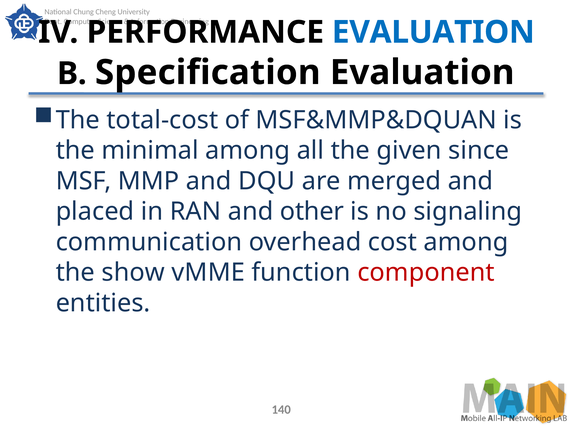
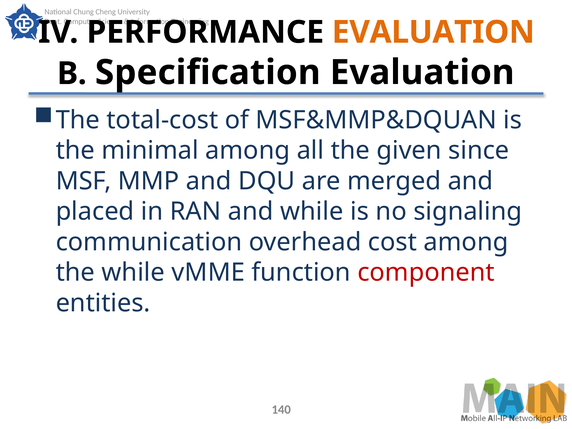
EVALUATION at (433, 32) colour: blue -> orange
and other: other -> while
the show: show -> while
